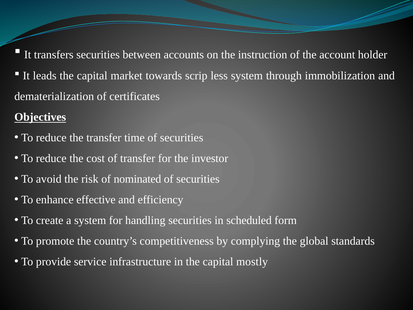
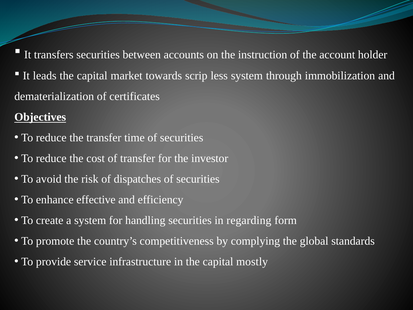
nominated: nominated -> dispatches
scheduled: scheduled -> regarding
